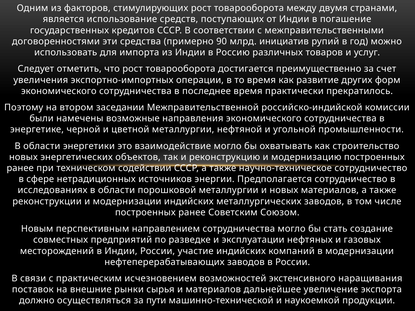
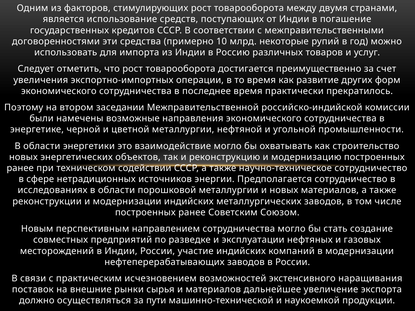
90: 90 -> 10
инициатив: инициатив -> некоторые
